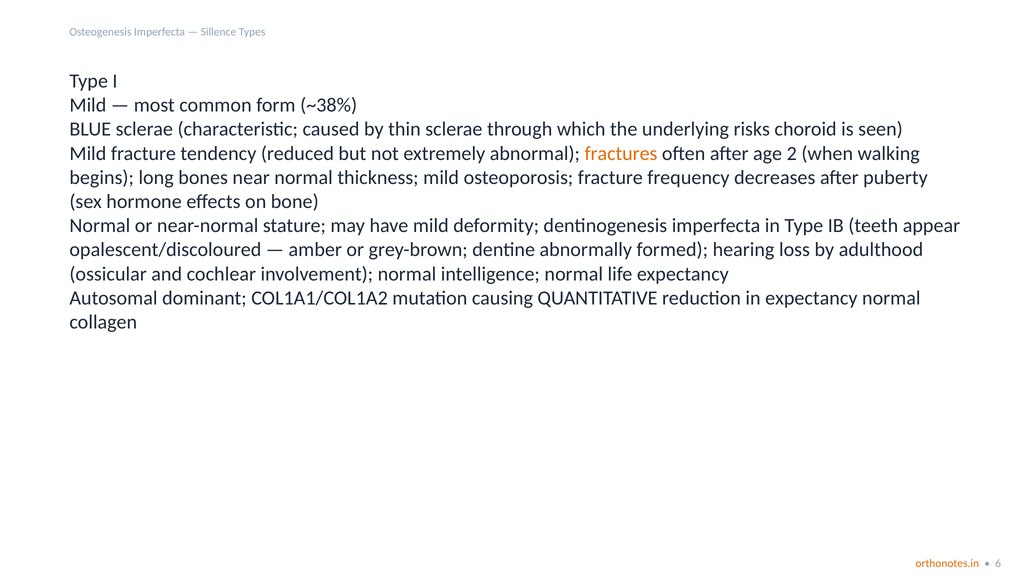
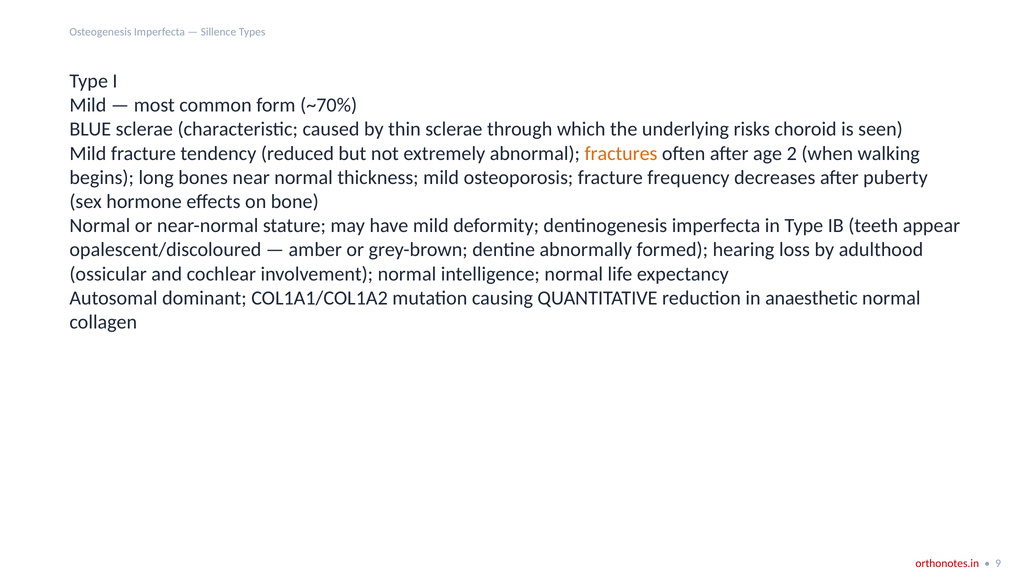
~38%: ~38% -> ~70%
in expectancy: expectancy -> anaesthetic
orthonotes.in colour: orange -> red
6: 6 -> 9
